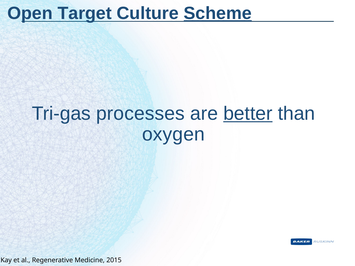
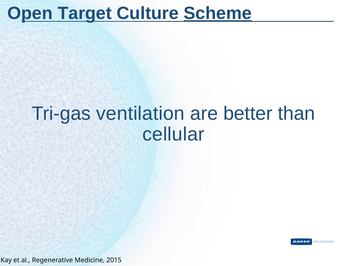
processes: processes -> ventilation
better underline: present -> none
oxygen: oxygen -> cellular
